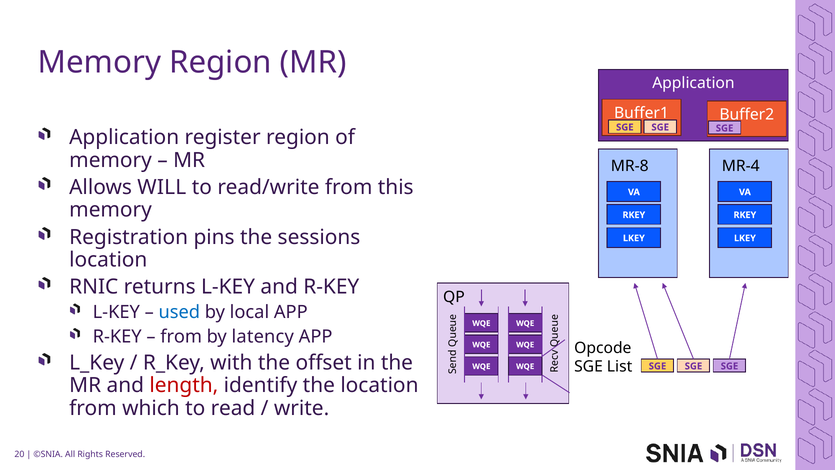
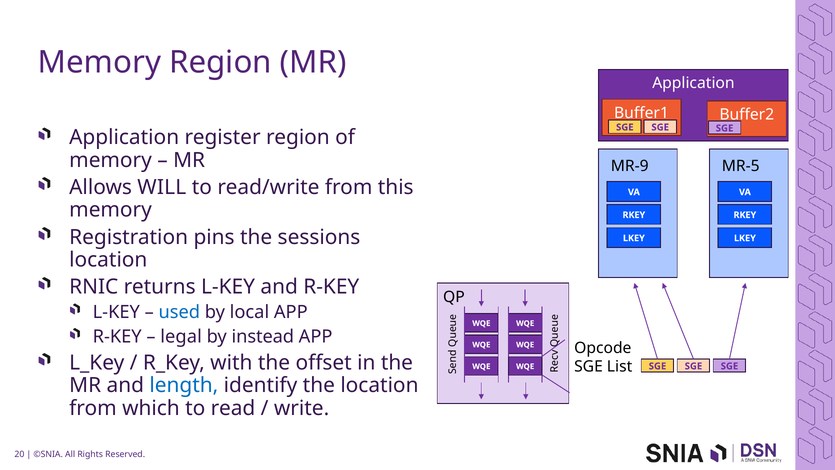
MR-8: MR-8 -> MR-9
MR-4: MR-4 -> MR-5
from at (181, 337): from -> legal
latency: latency -> instead
length colour: red -> blue
